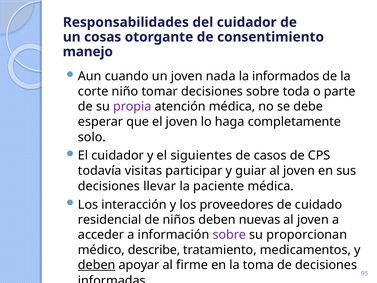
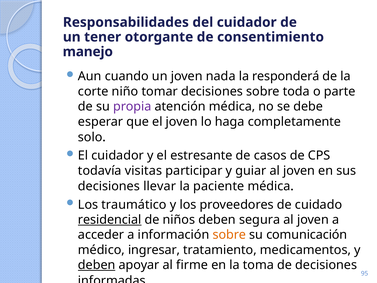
cosas: cosas -> tener
informados: informados -> responderá
siguientes: siguientes -> estresante
interacción: interacción -> traumático
residencial underline: none -> present
nuevas: nuevas -> segura
sobre at (229, 235) colour: purple -> orange
proporcionan: proporcionan -> comunicación
describe: describe -> ingresar
